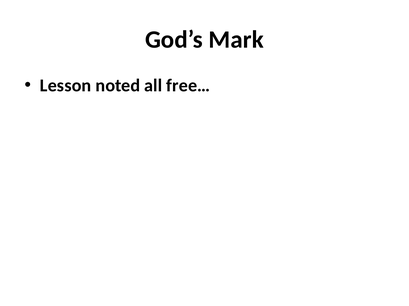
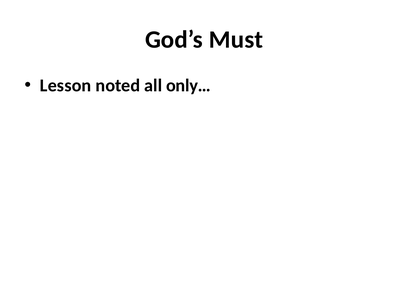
Mark: Mark -> Must
free…: free… -> only…
